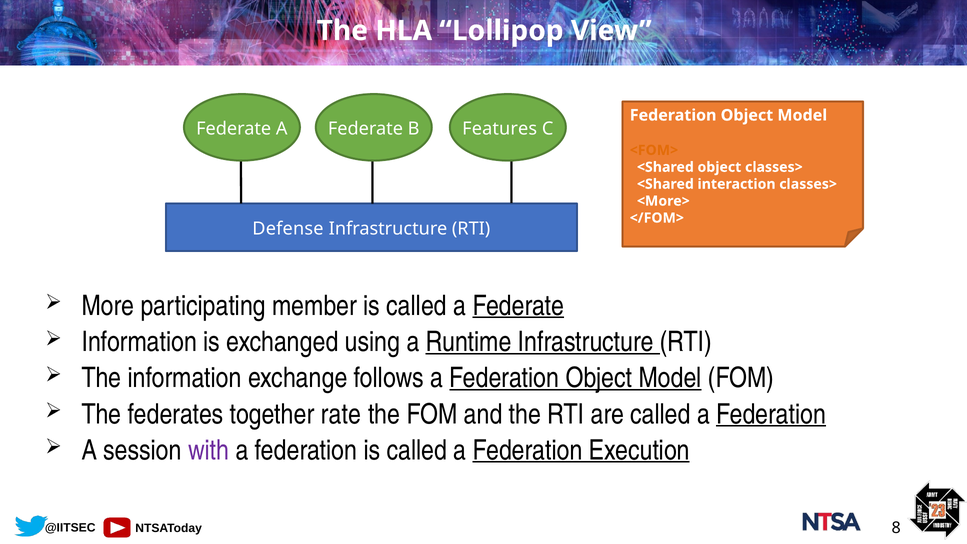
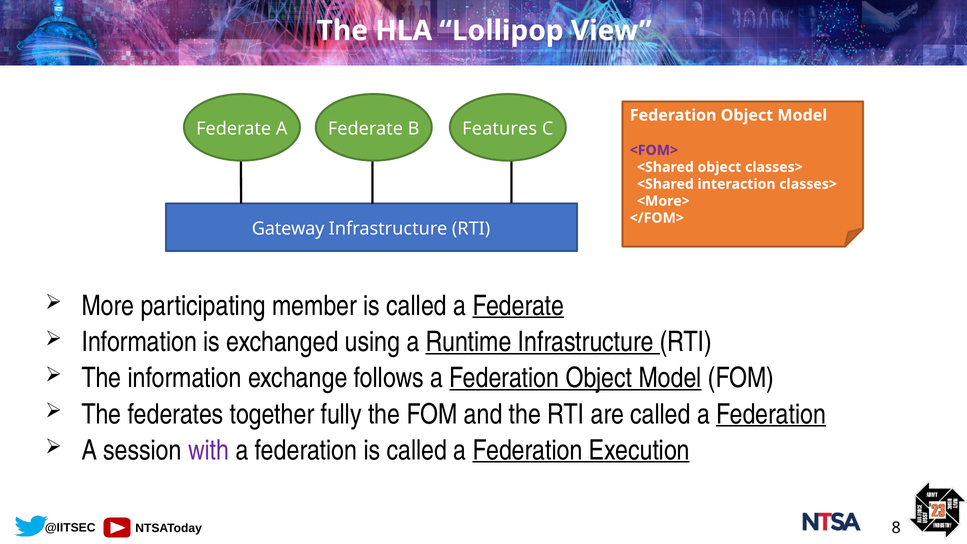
<FOM> colour: orange -> purple
Defense: Defense -> Gateway
rate: rate -> fully
